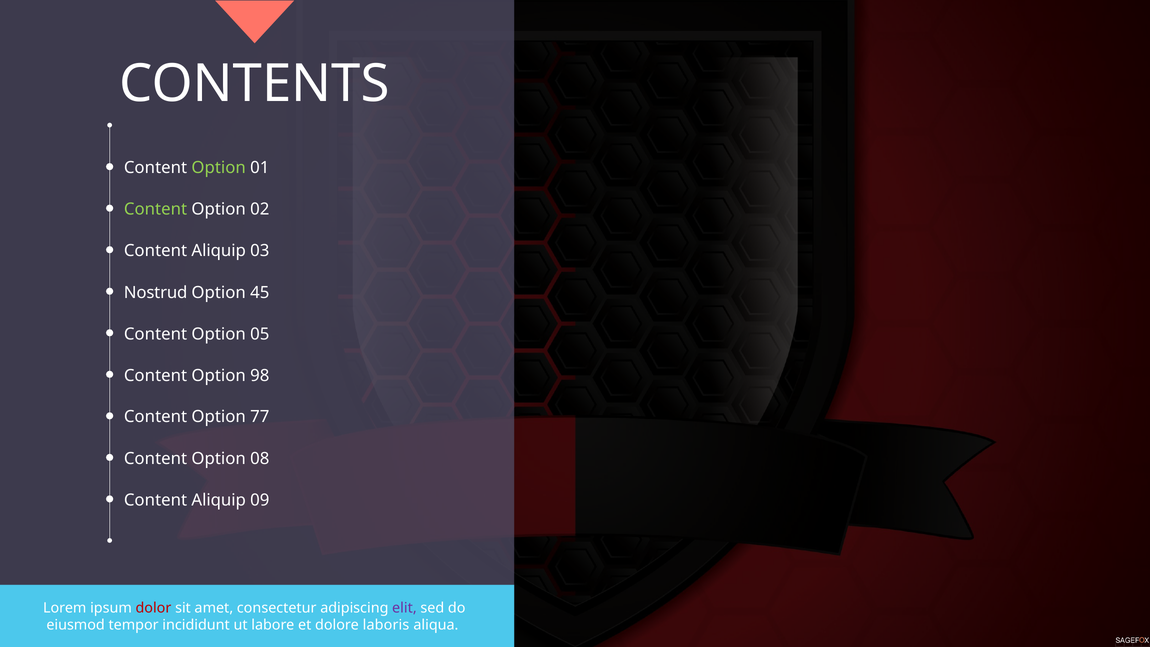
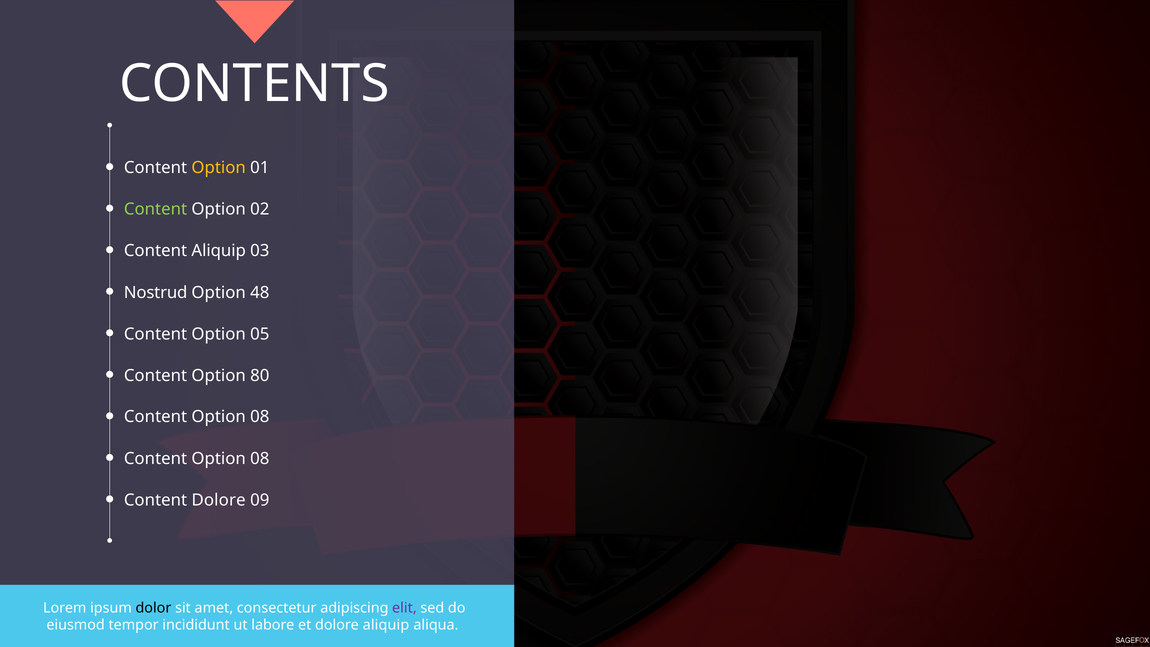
Option at (219, 168) colour: light green -> yellow
45: 45 -> 48
98: 98 -> 80
77 at (260, 417): 77 -> 08
Aliquip at (219, 500): Aliquip -> Dolore
dolor colour: red -> black
dolore laboris: laboris -> aliquip
